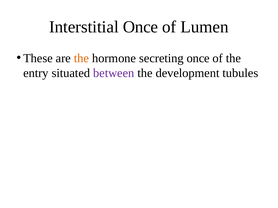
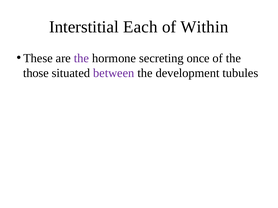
Interstitial Once: Once -> Each
Lumen: Lumen -> Within
the at (81, 58) colour: orange -> purple
entry: entry -> those
